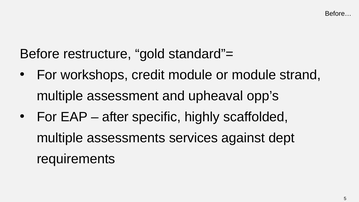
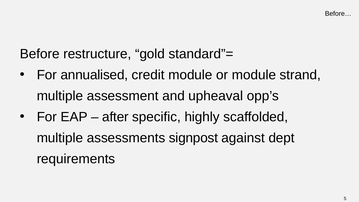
workshops: workshops -> annualised
services: services -> signpost
